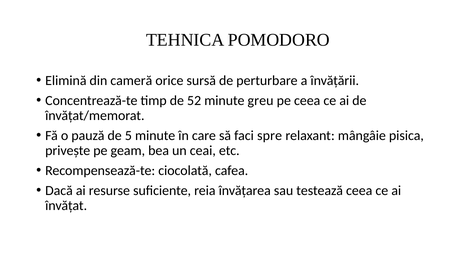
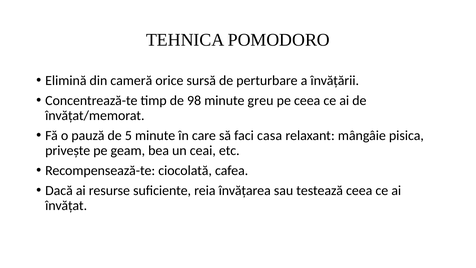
52: 52 -> 98
spre: spre -> casa
